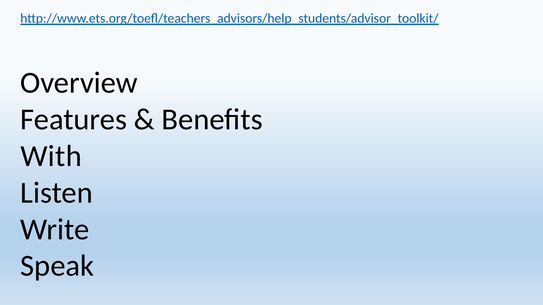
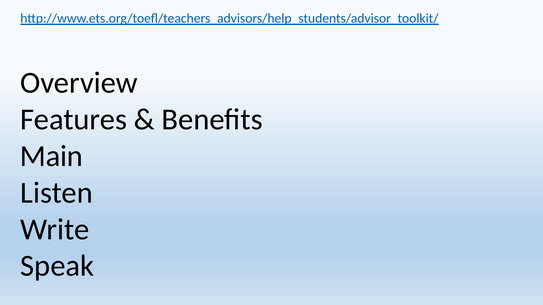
With: With -> Main
